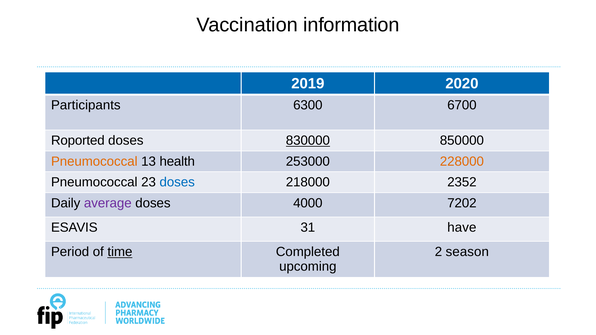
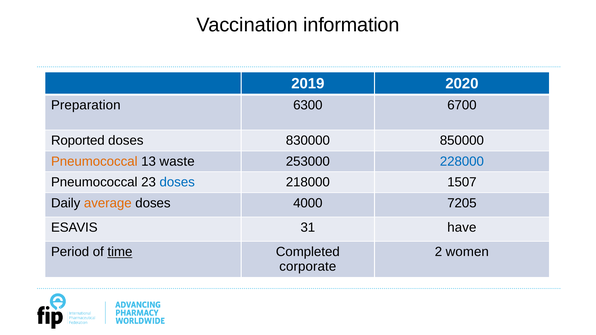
Participants: Participants -> Preparation
830000 underline: present -> none
health: health -> waste
228000 colour: orange -> blue
2352: 2352 -> 1507
average colour: purple -> orange
7202: 7202 -> 7205
season: season -> women
upcoming: upcoming -> corporate
